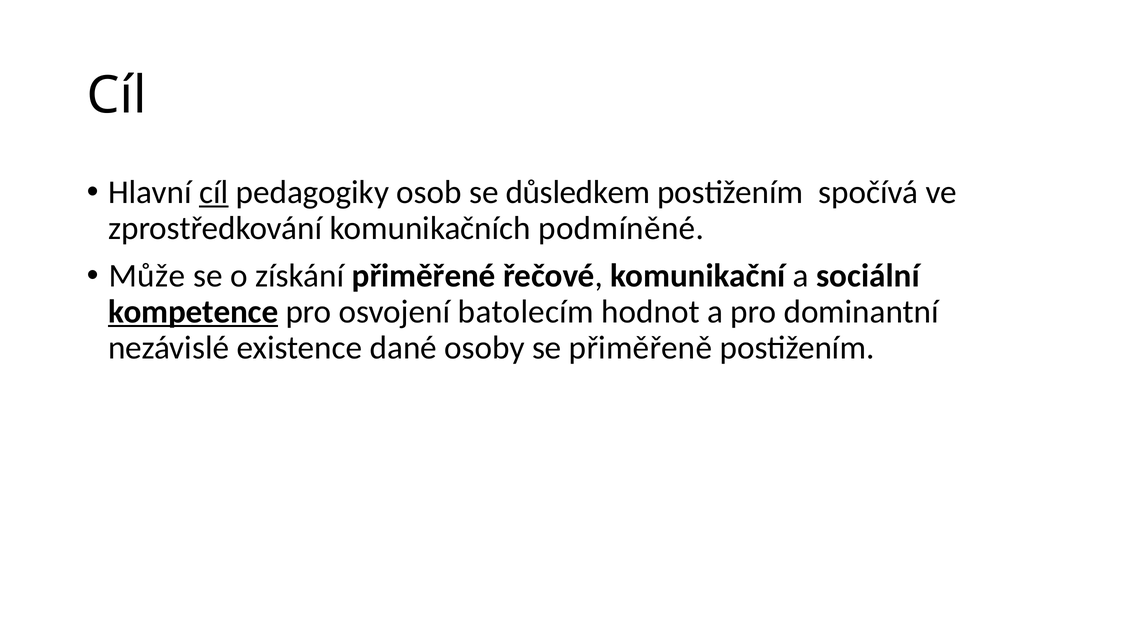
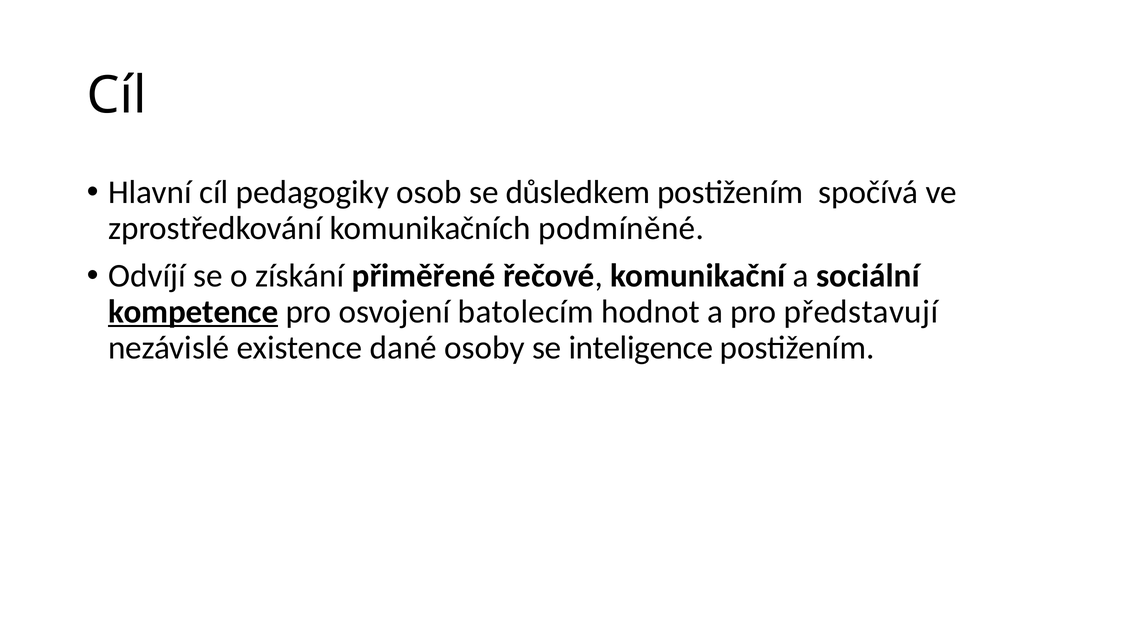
cíl at (214, 192) underline: present -> none
Může: Může -> Odvíjí
dominantní: dominantní -> představují
přiměřeně: přiměřeně -> inteligence
